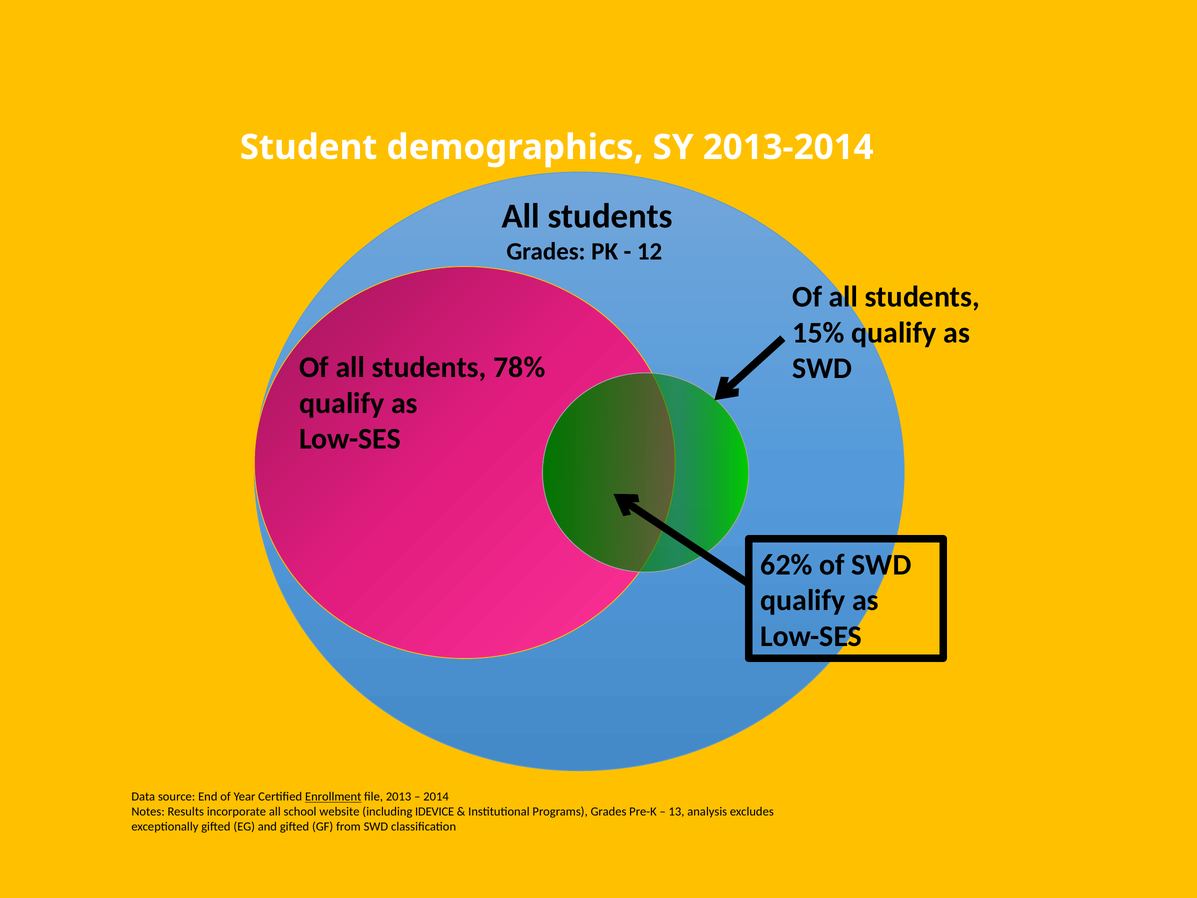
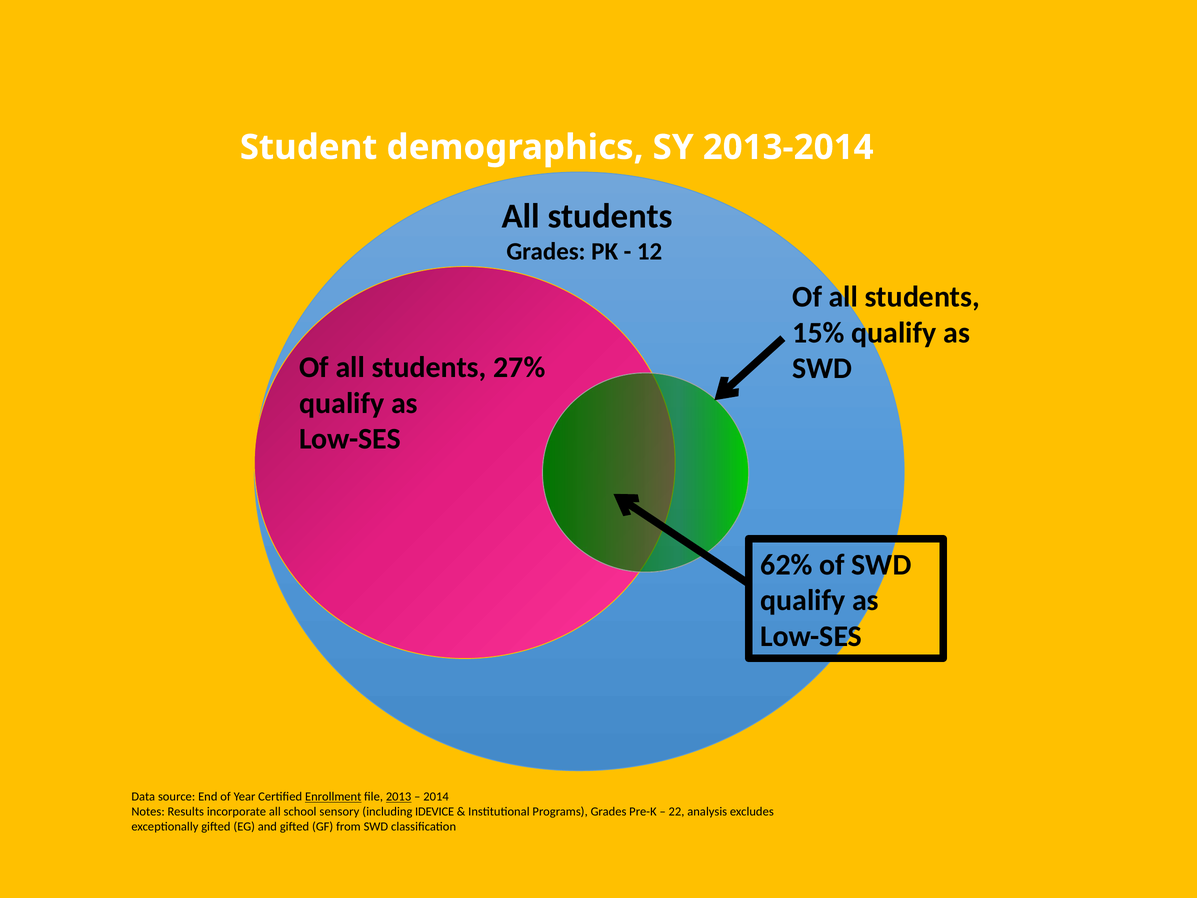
78%: 78% -> 27%
2013 underline: none -> present
website: website -> sensory
13: 13 -> 22
